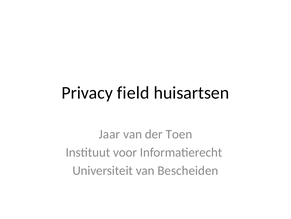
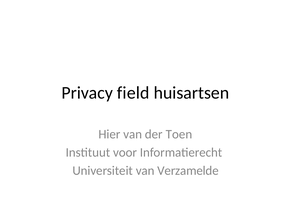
Jaar: Jaar -> Hier
Bescheiden: Bescheiden -> Verzamelde
